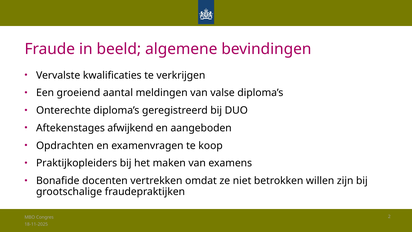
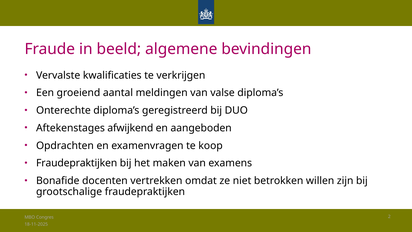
Praktijkopleiders at (77, 163): Praktijkopleiders -> Fraudepraktijken
